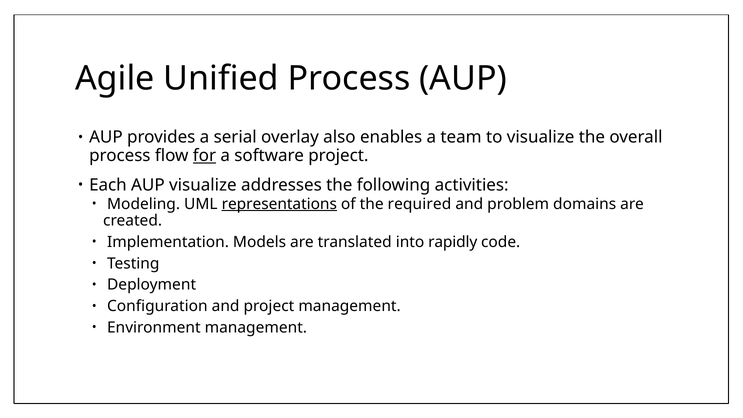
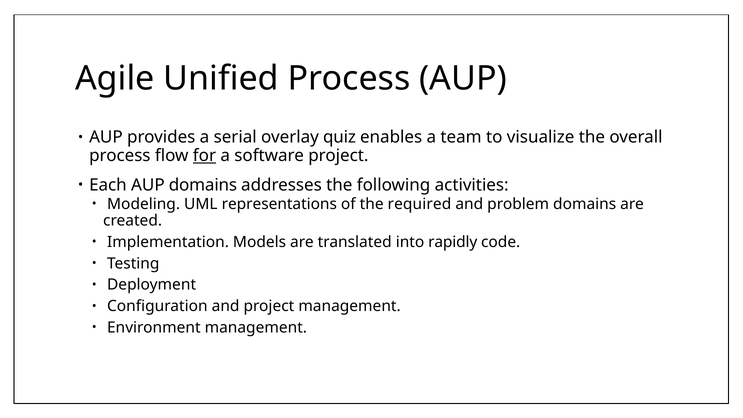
also: also -> quiz
AUP visualize: visualize -> domains
representations underline: present -> none
